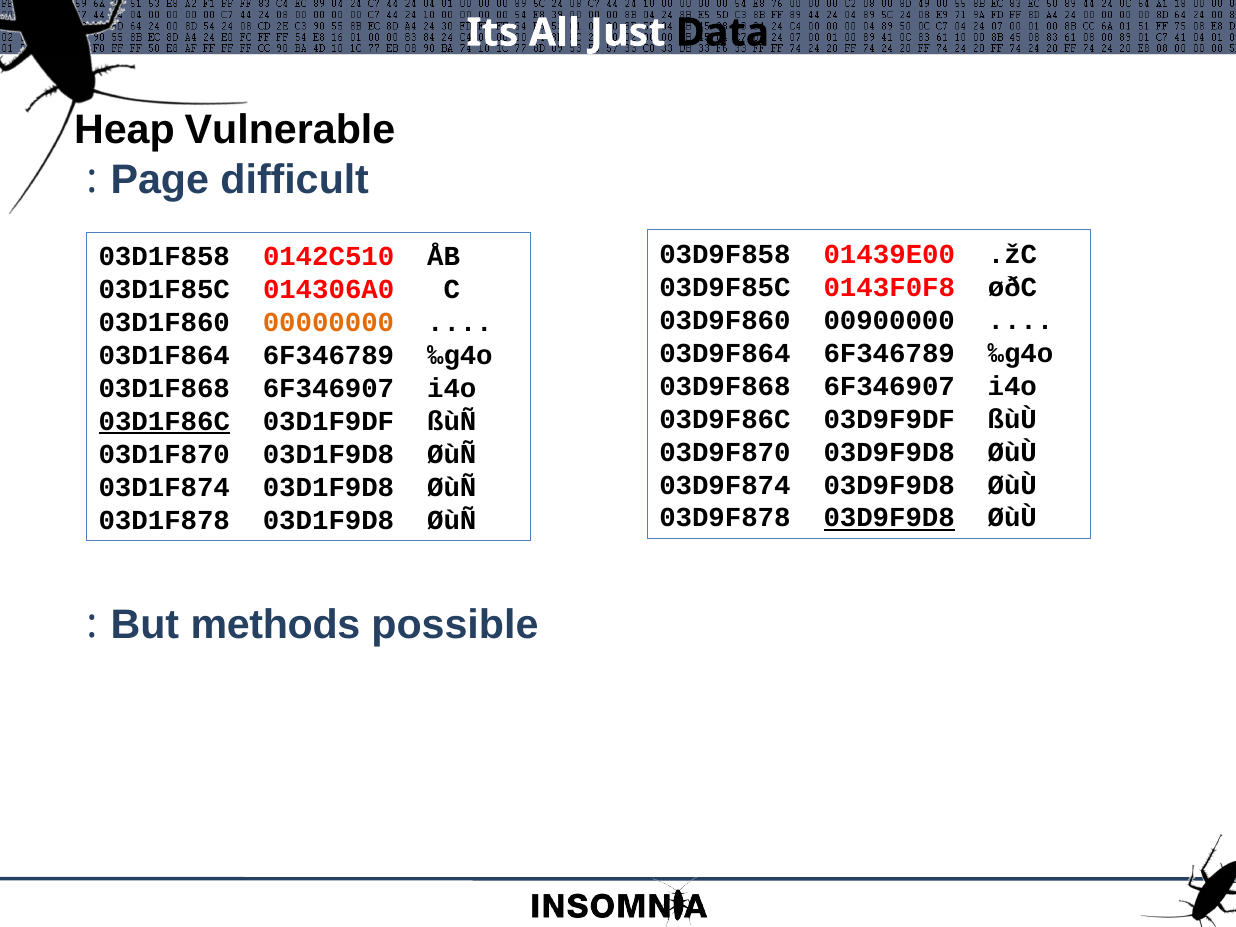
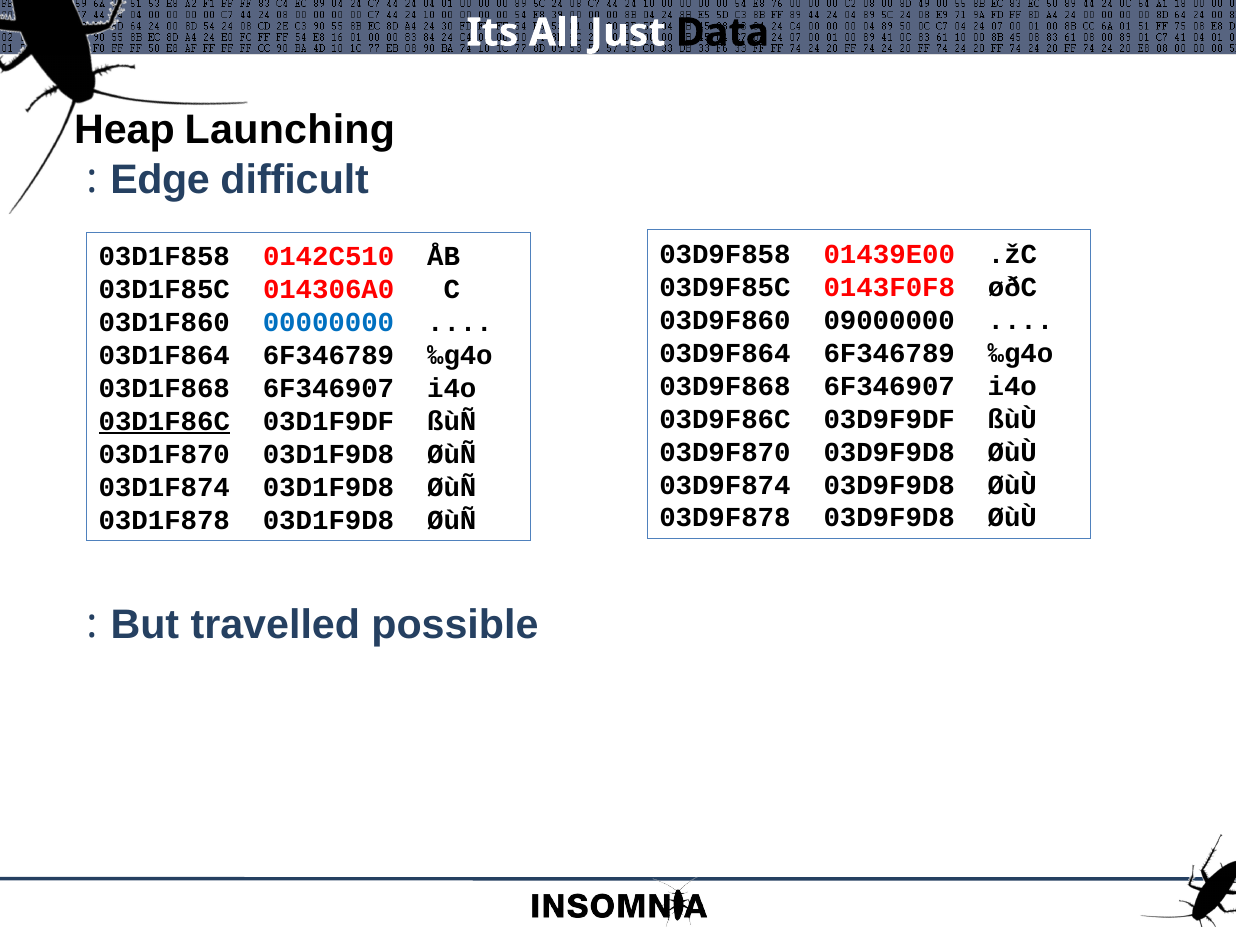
Vulnerable: Vulnerable -> Launching
Page: Page -> Edge
00900000: 00900000 -> 09000000
00000000 colour: orange -> blue
03D9F9D8 at (889, 518) underline: present -> none
methods: methods -> travelled
